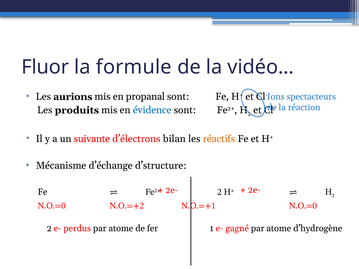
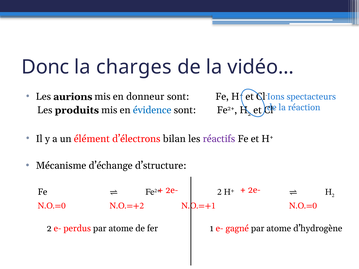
Fluor: Fluor -> Donc
formule: formule -> charges
propanal: propanal -> donneur
suivante: suivante -> élément
réactifs colour: orange -> purple
